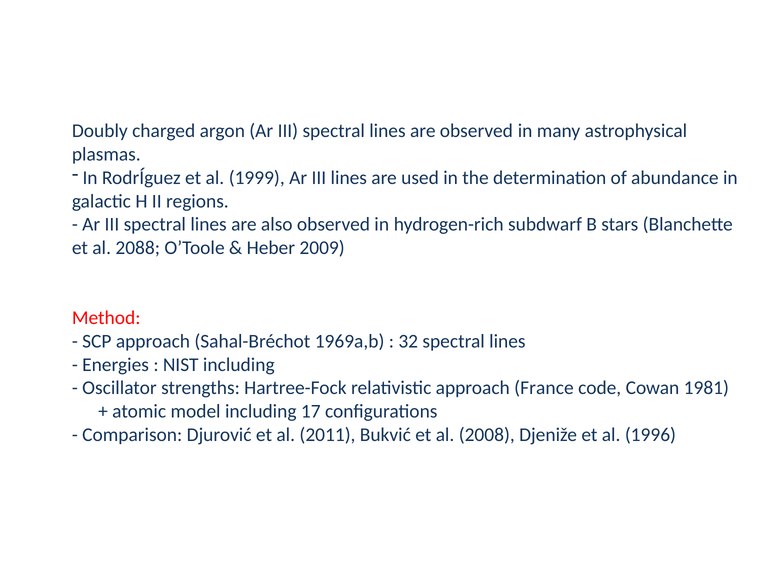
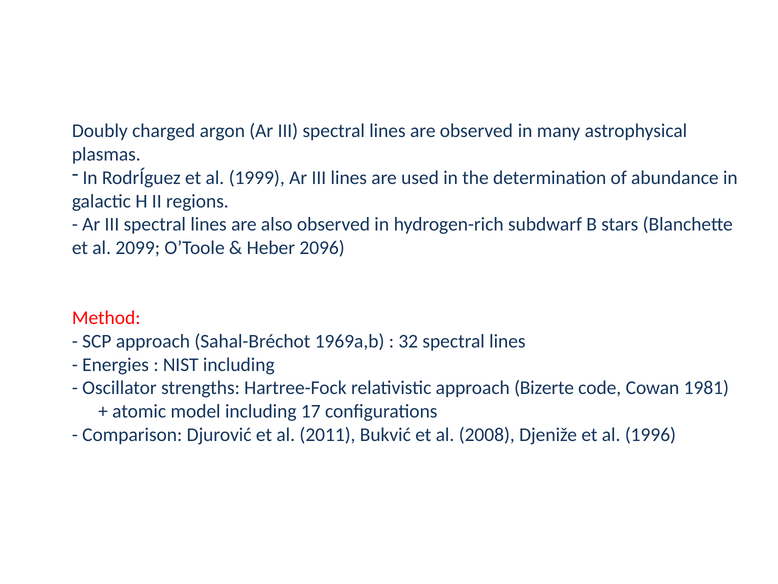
2088: 2088 -> 2099
2009: 2009 -> 2096
France: France -> Bizerte
